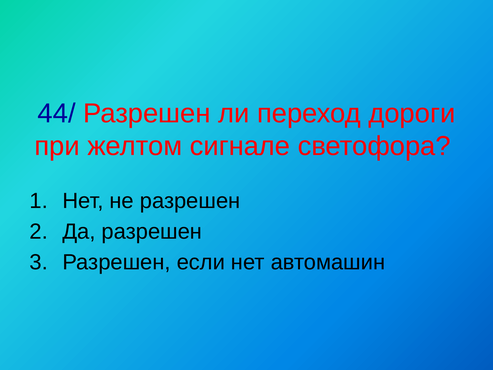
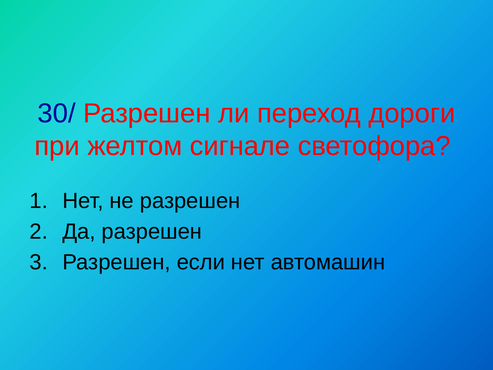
44/: 44/ -> 30/
